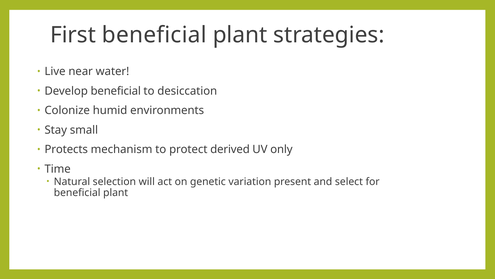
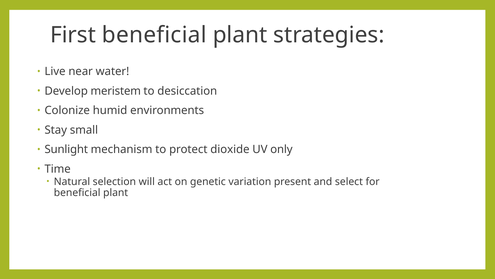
Develop beneficial: beneficial -> meristem
Protects: Protects -> Sunlight
derived: derived -> dioxide
